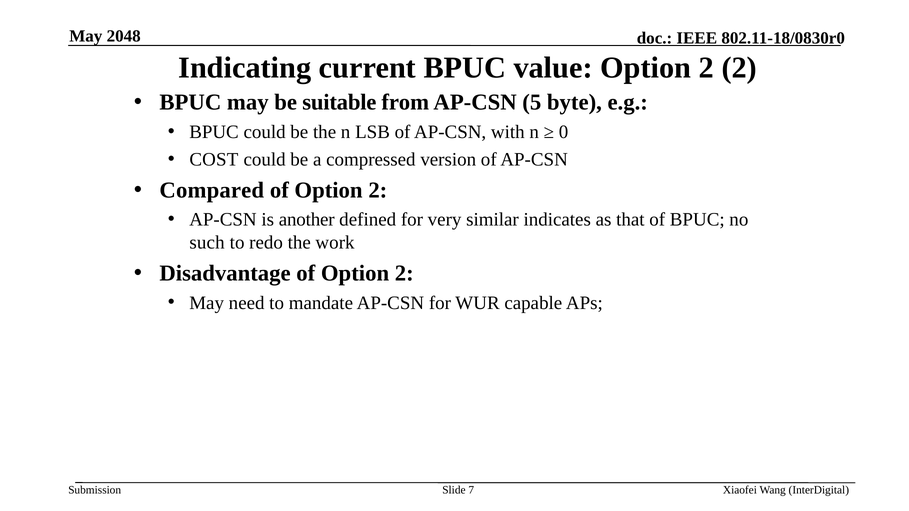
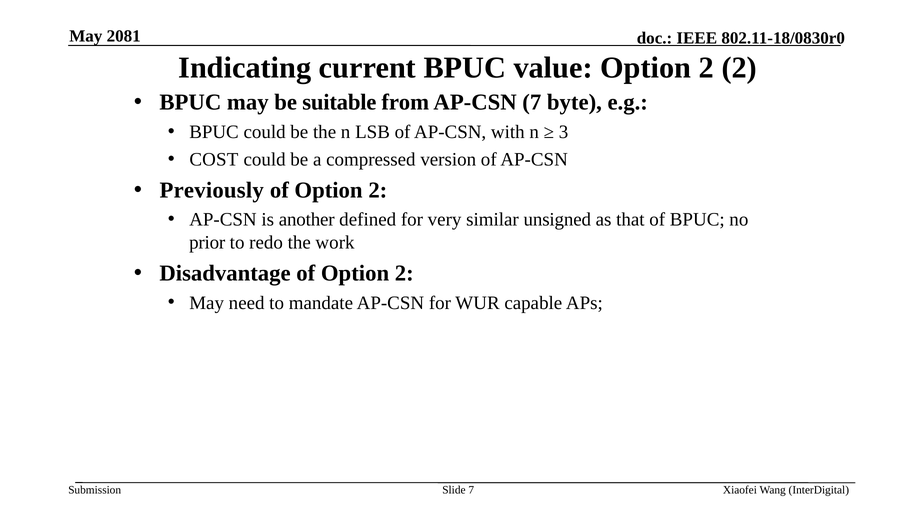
2048: 2048 -> 2081
AP-CSN 5: 5 -> 7
0: 0 -> 3
Compared: Compared -> Previously
indicates: indicates -> unsigned
such: such -> prior
